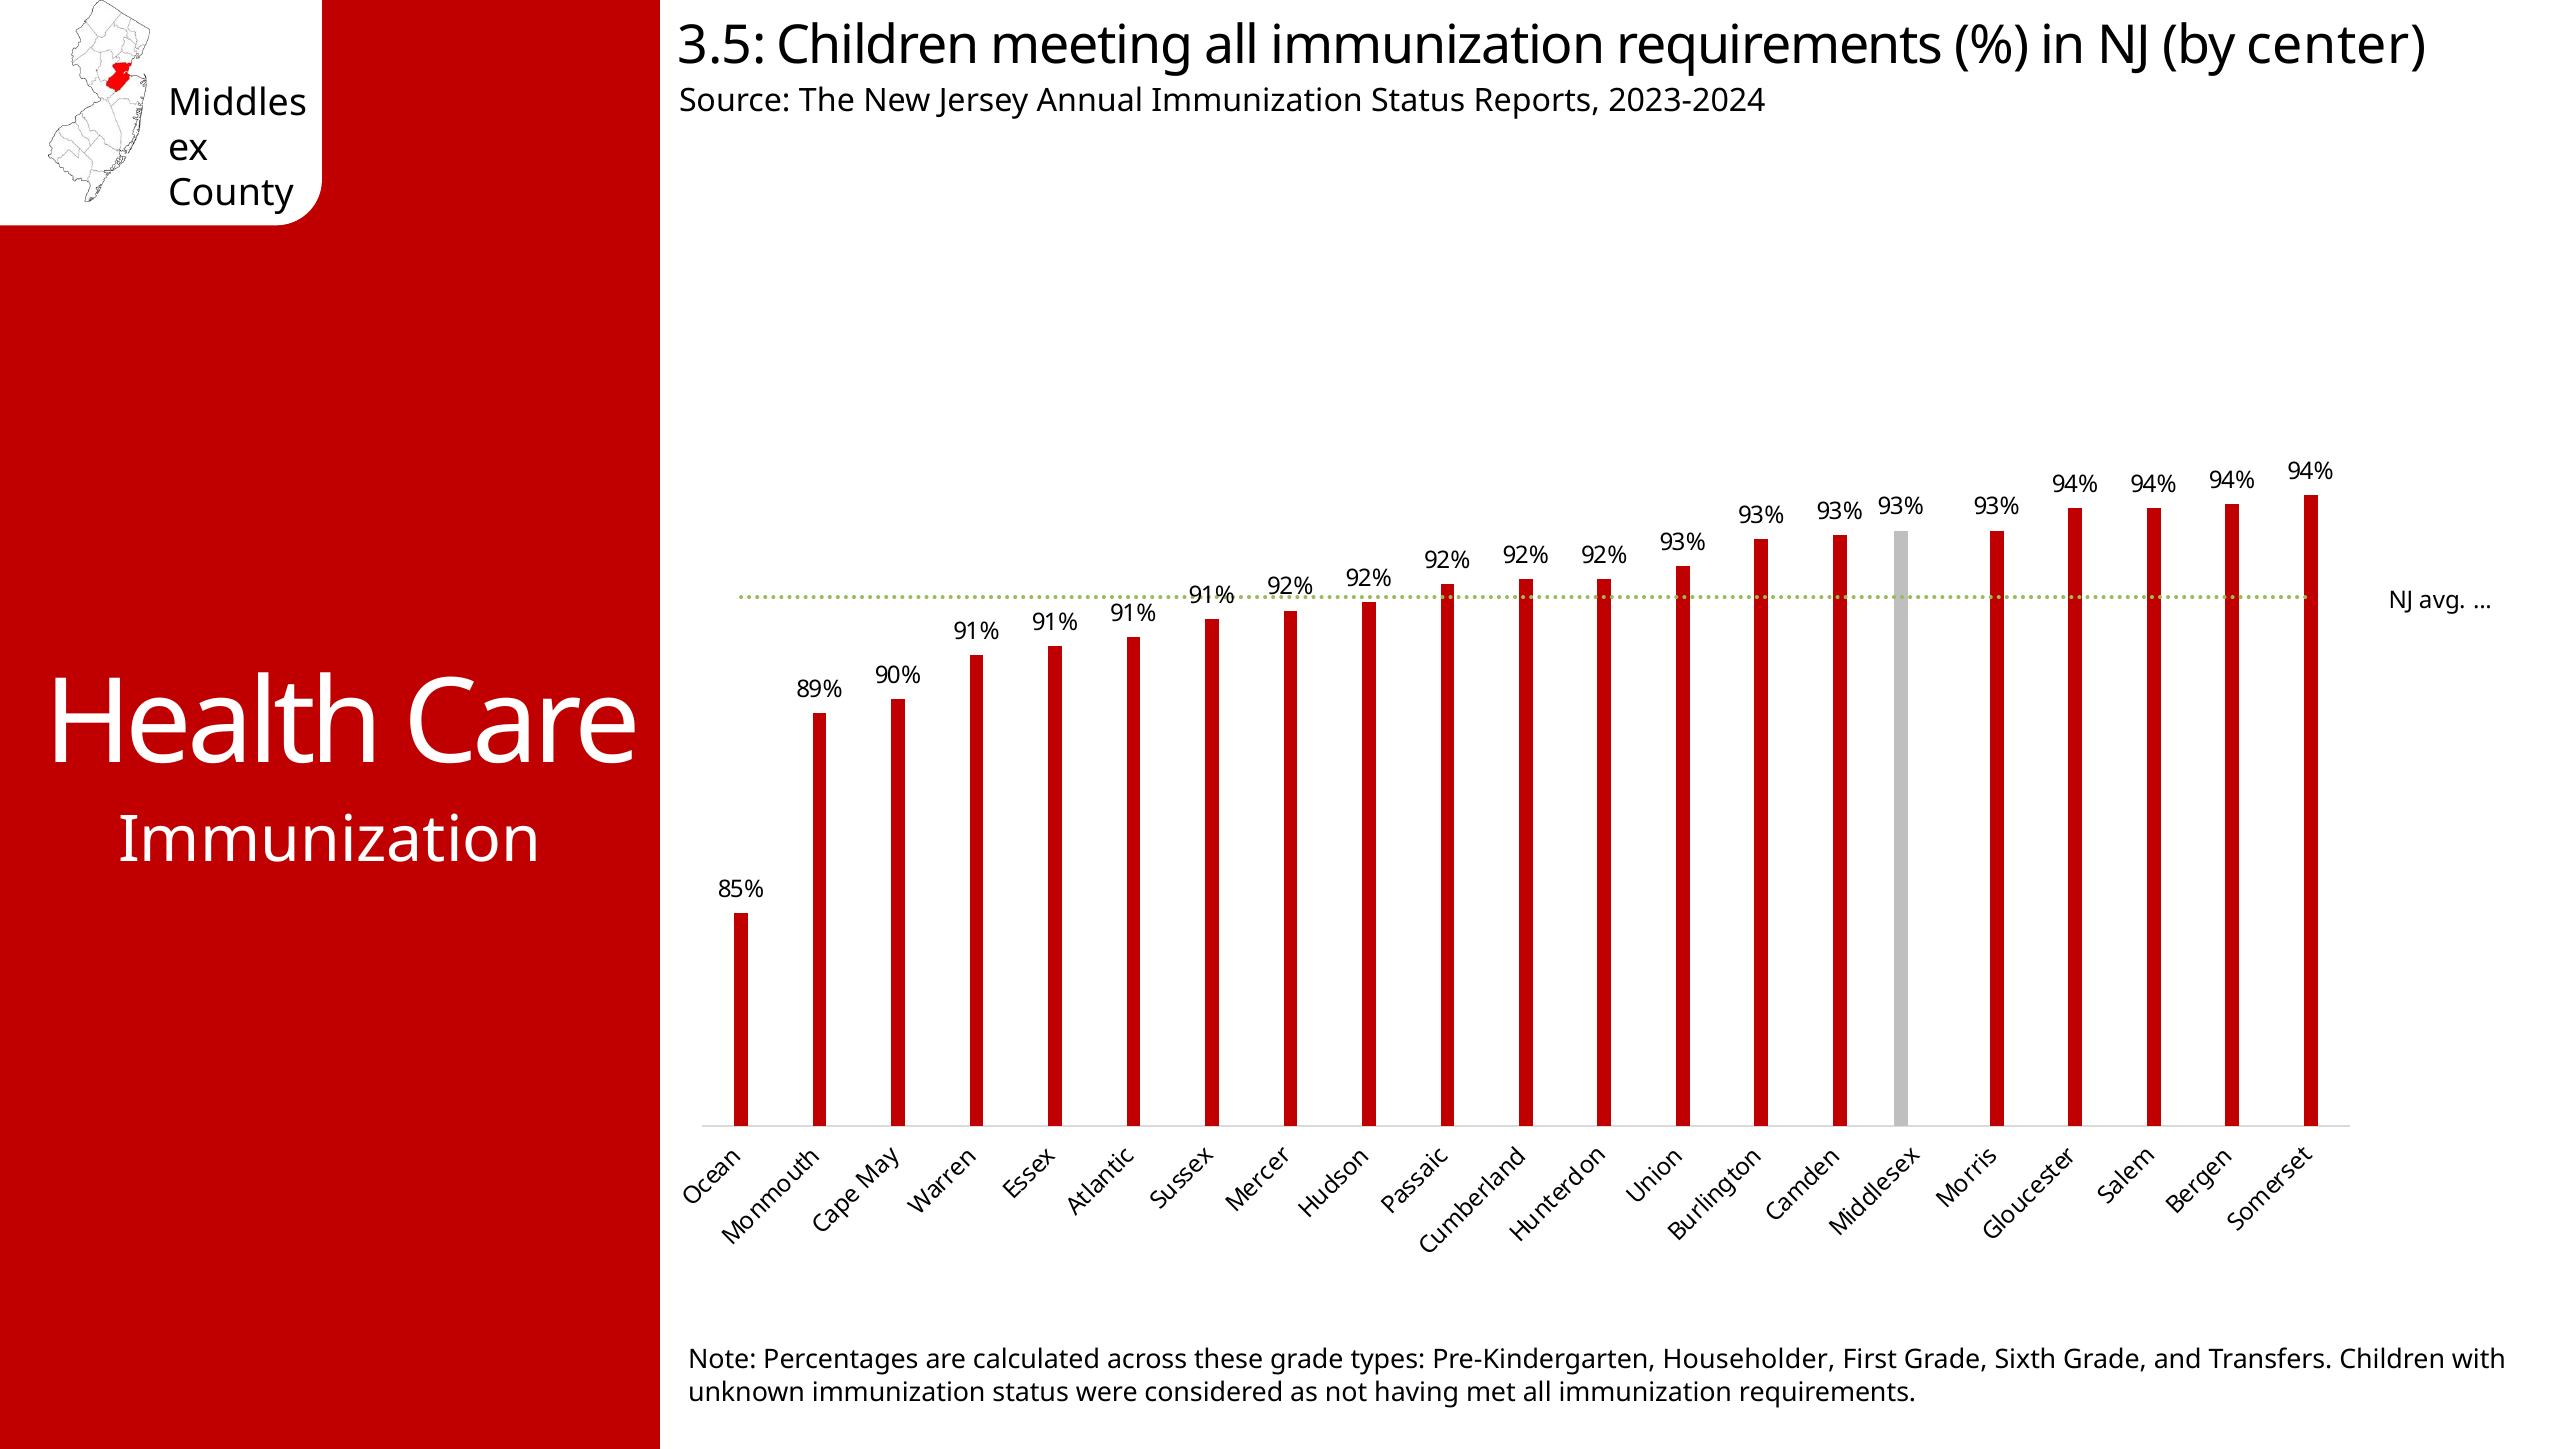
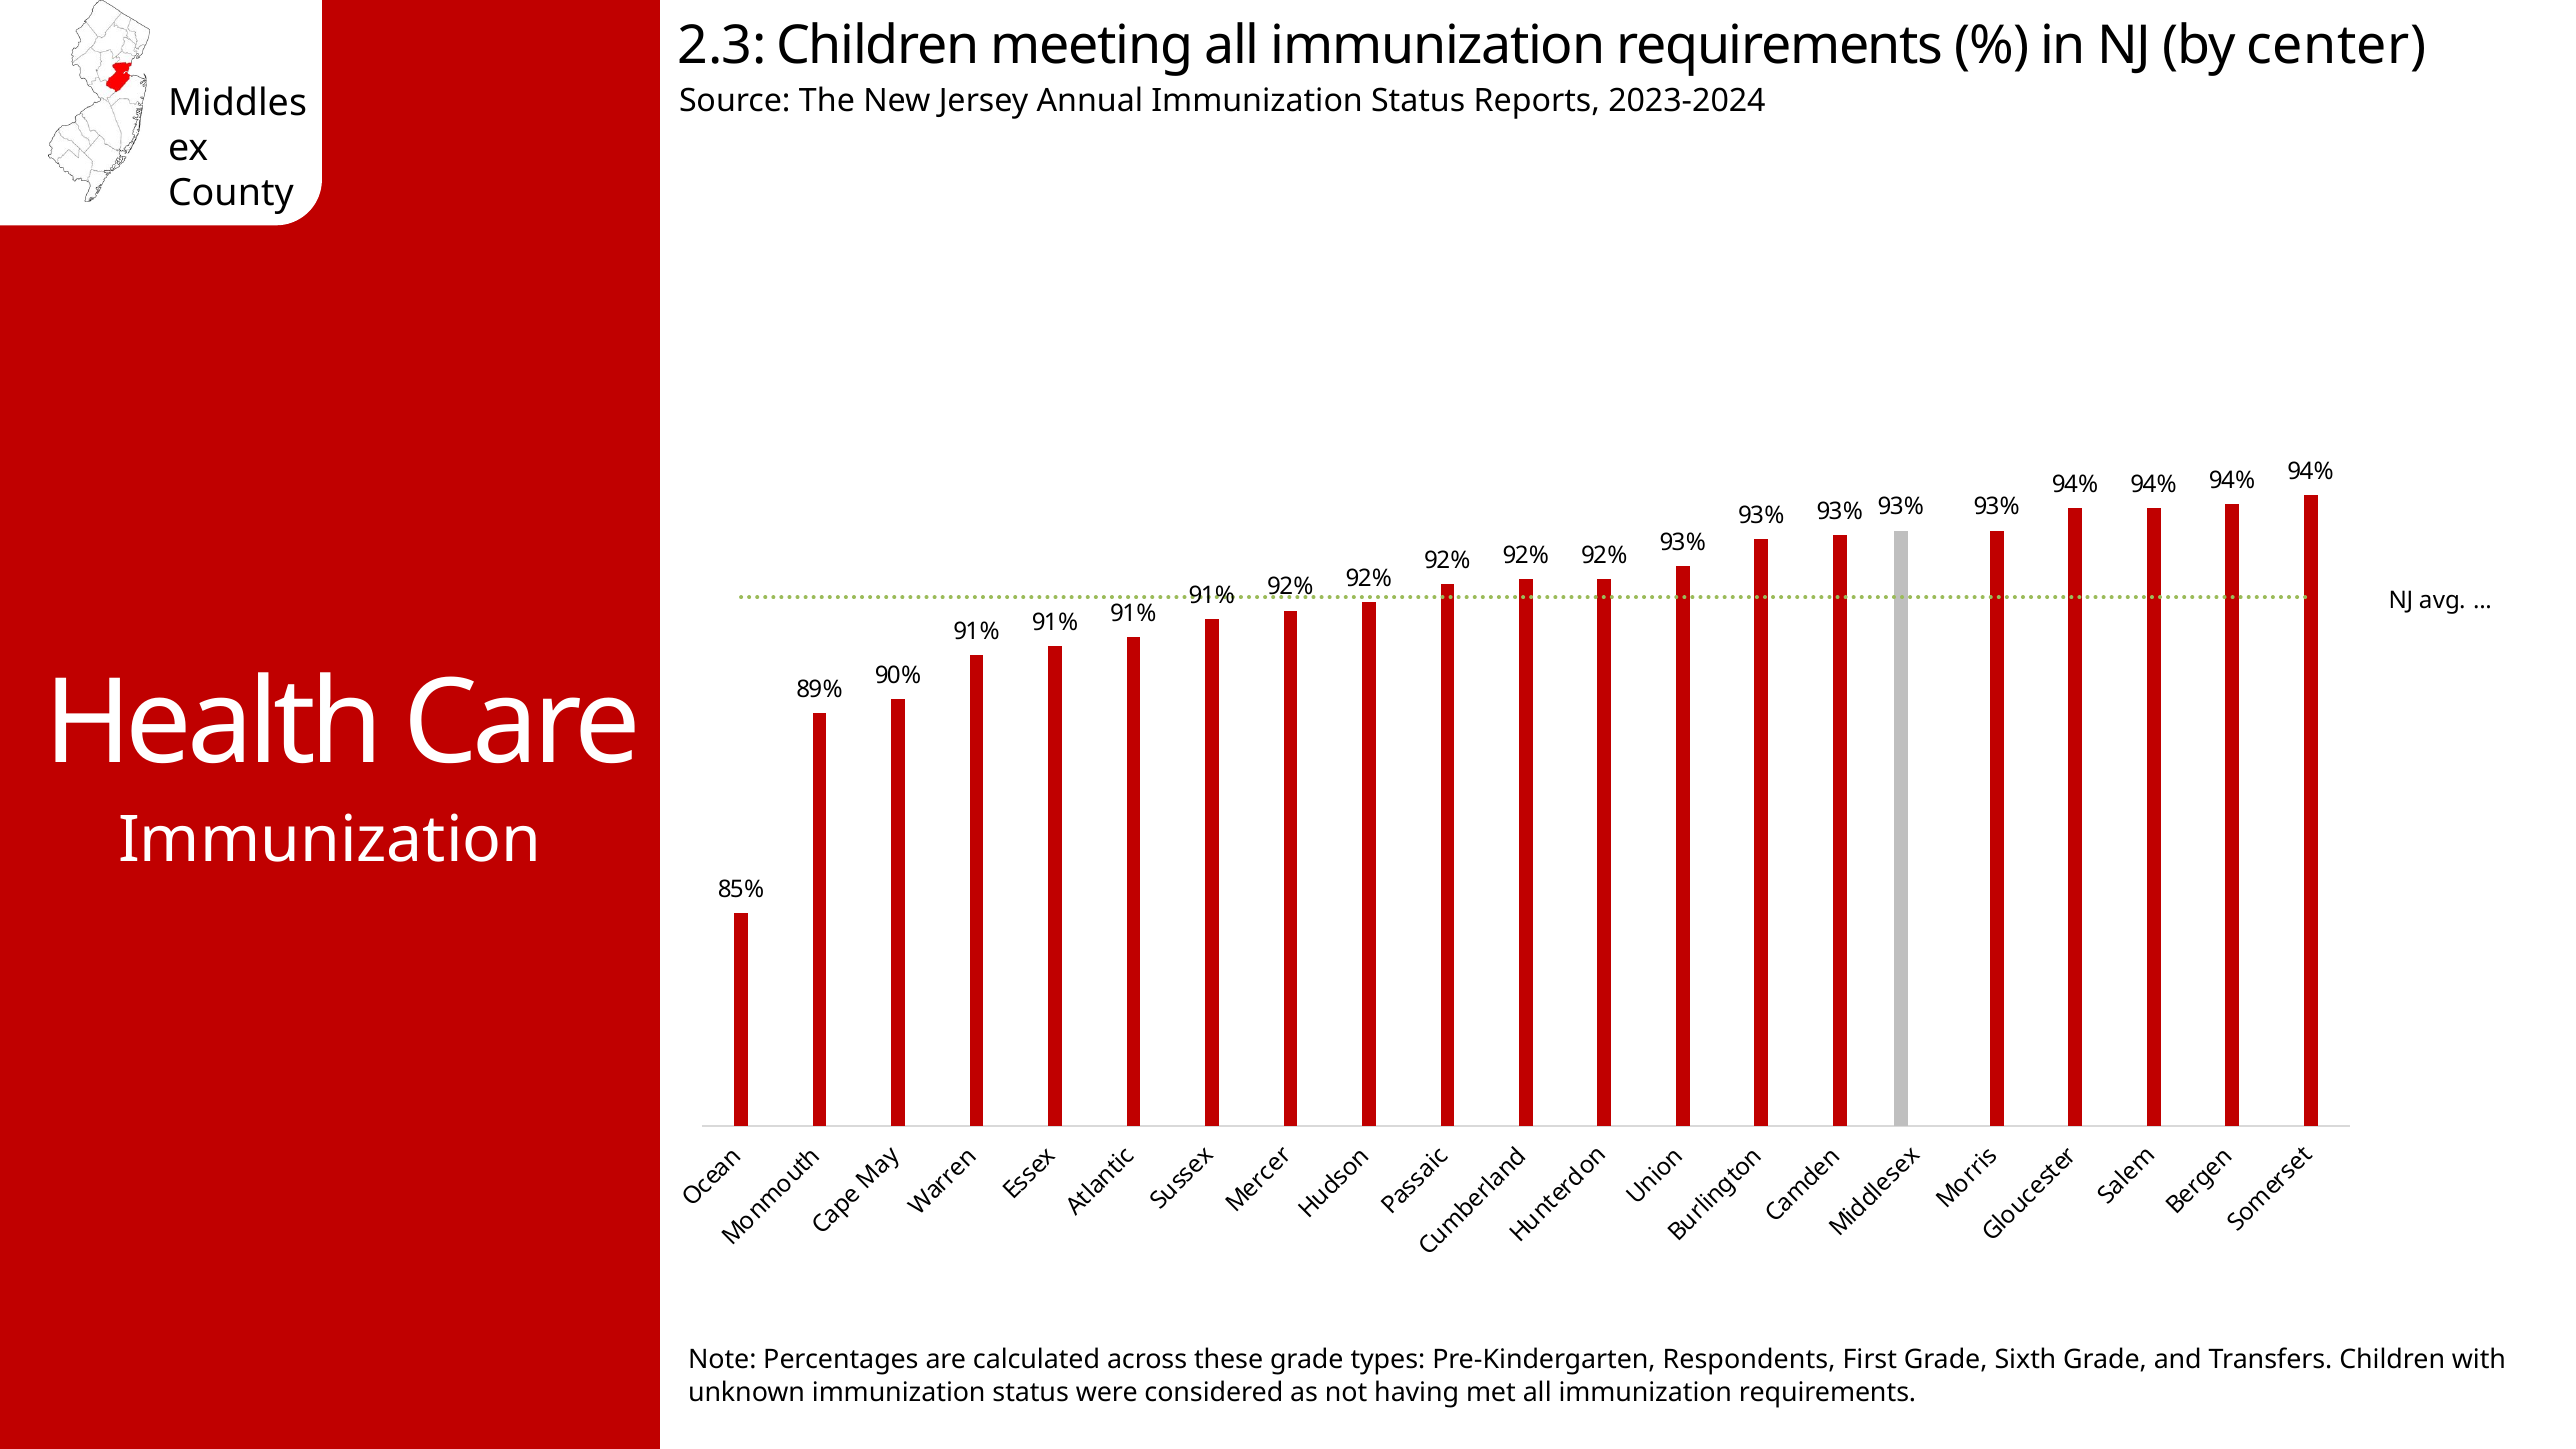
3.5: 3.5 -> 2.3
Householder: Householder -> Respondents
